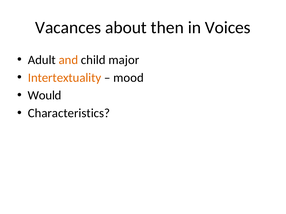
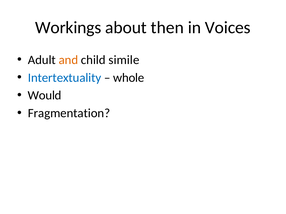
Vacances: Vacances -> Workings
major: major -> simile
Intertextuality colour: orange -> blue
mood: mood -> whole
Characteristics: Characteristics -> Fragmentation
